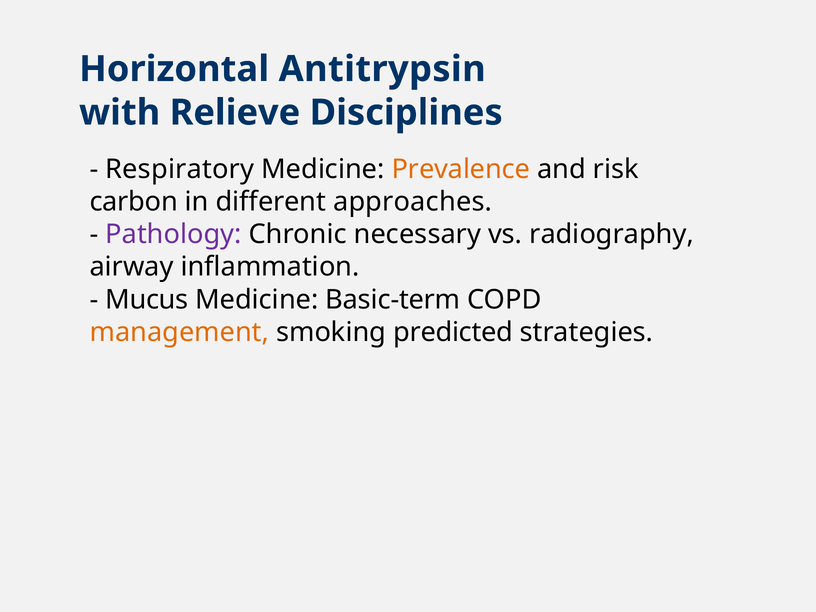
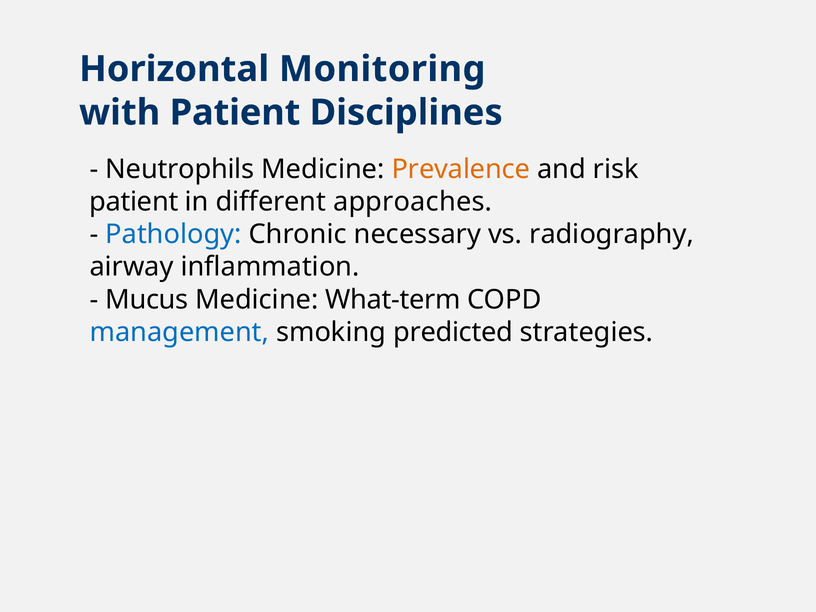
Antitrypsin: Antitrypsin -> Monitoring
with Relieve: Relieve -> Patient
Respiratory: Respiratory -> Neutrophils
carbon at (134, 202): carbon -> patient
Pathology colour: purple -> blue
Basic-term: Basic-term -> What-term
management colour: orange -> blue
